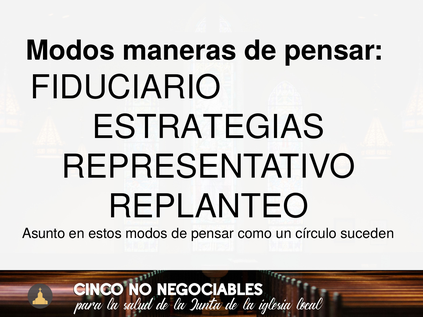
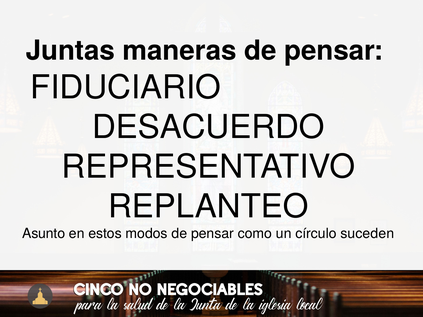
Modos at (70, 51): Modos -> Juntas
ESTRATEGIAS: ESTRATEGIAS -> DESACUERDO
